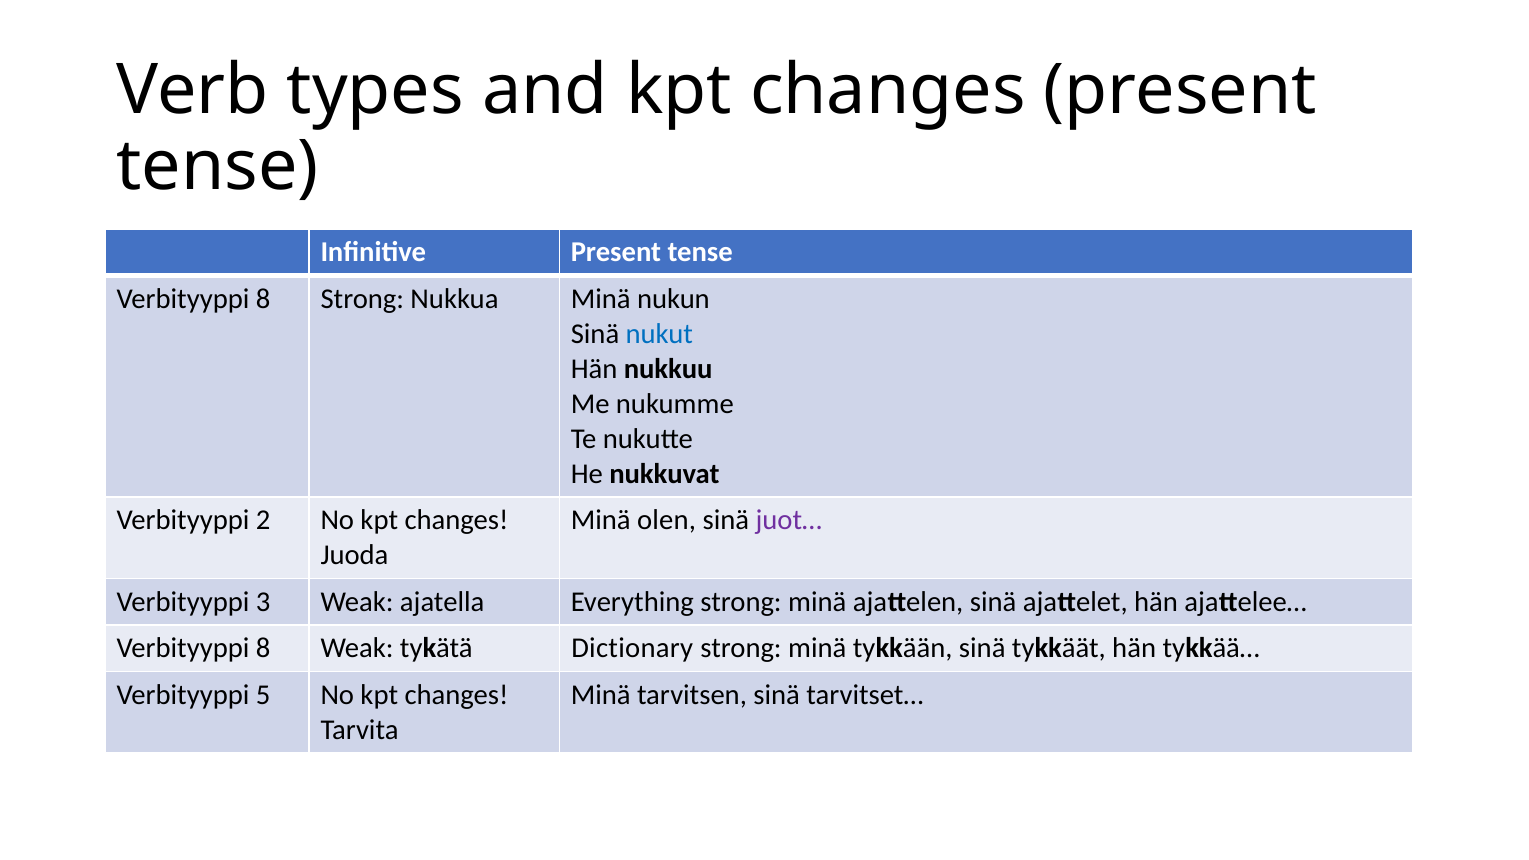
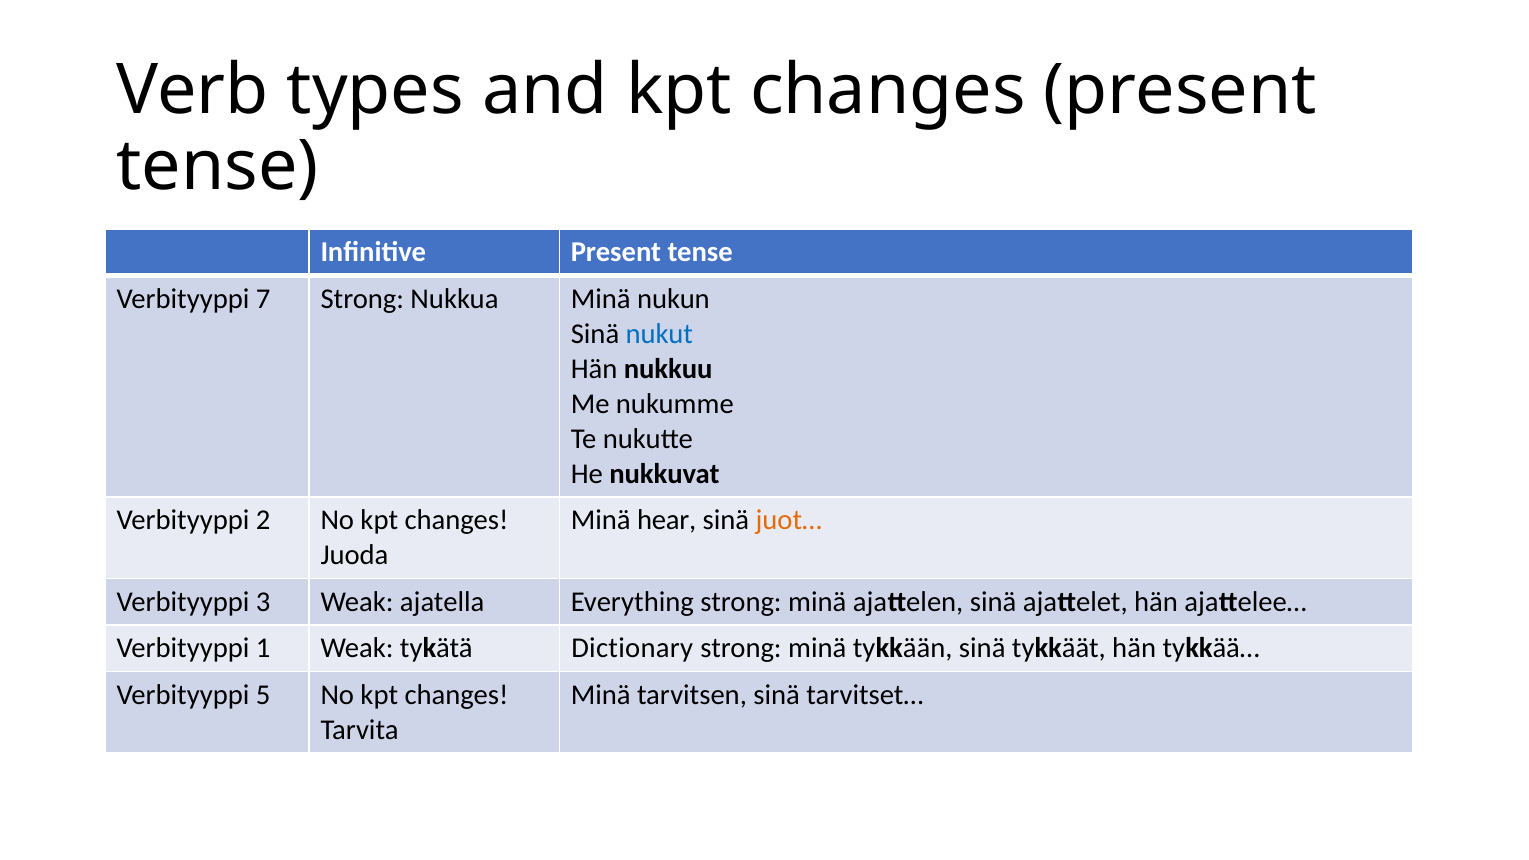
8 at (263, 299): 8 -> 7
olen: olen -> hear
juot… colour: purple -> orange
8 at (263, 648): 8 -> 1
